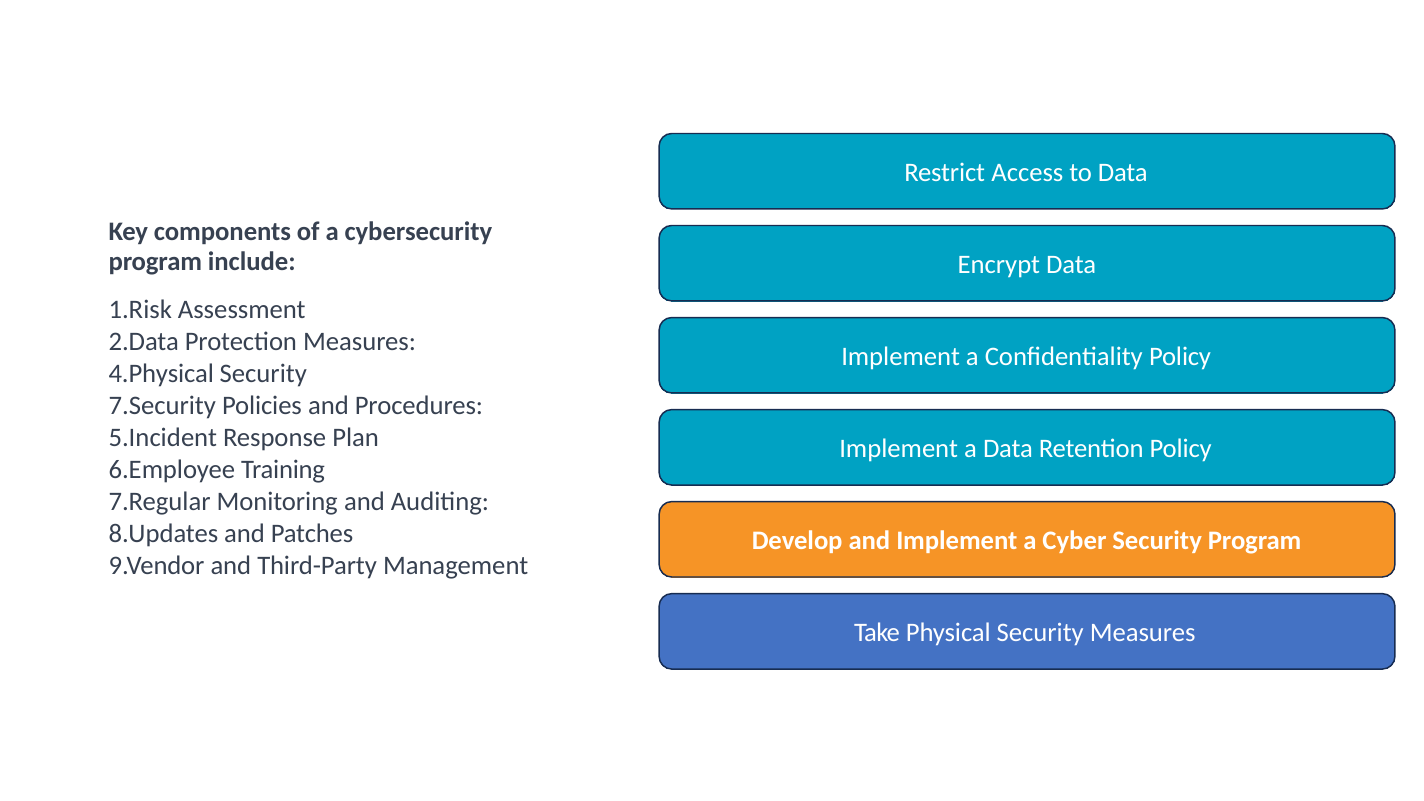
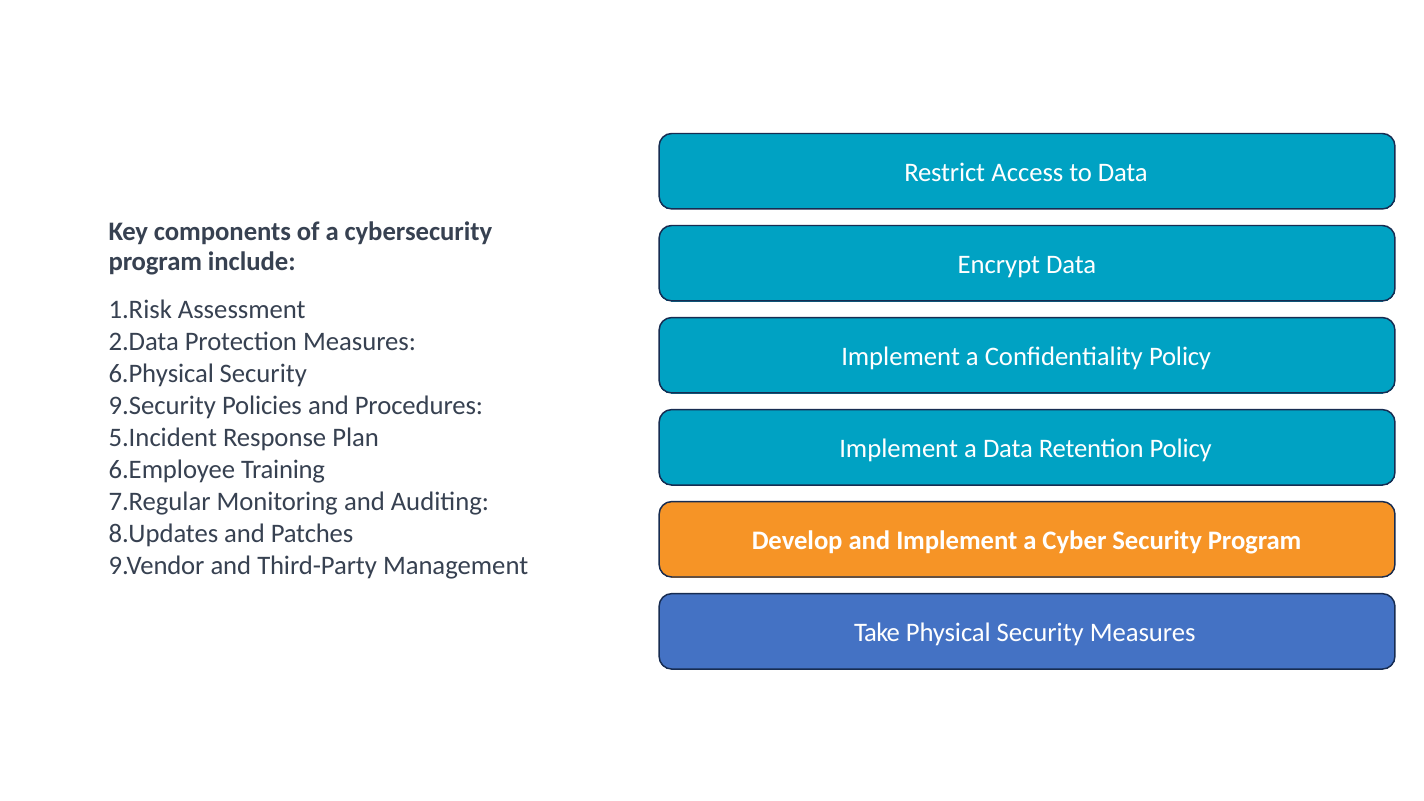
4.Physical: 4.Physical -> 6.Physical
7.Security: 7.Security -> 9.Security
